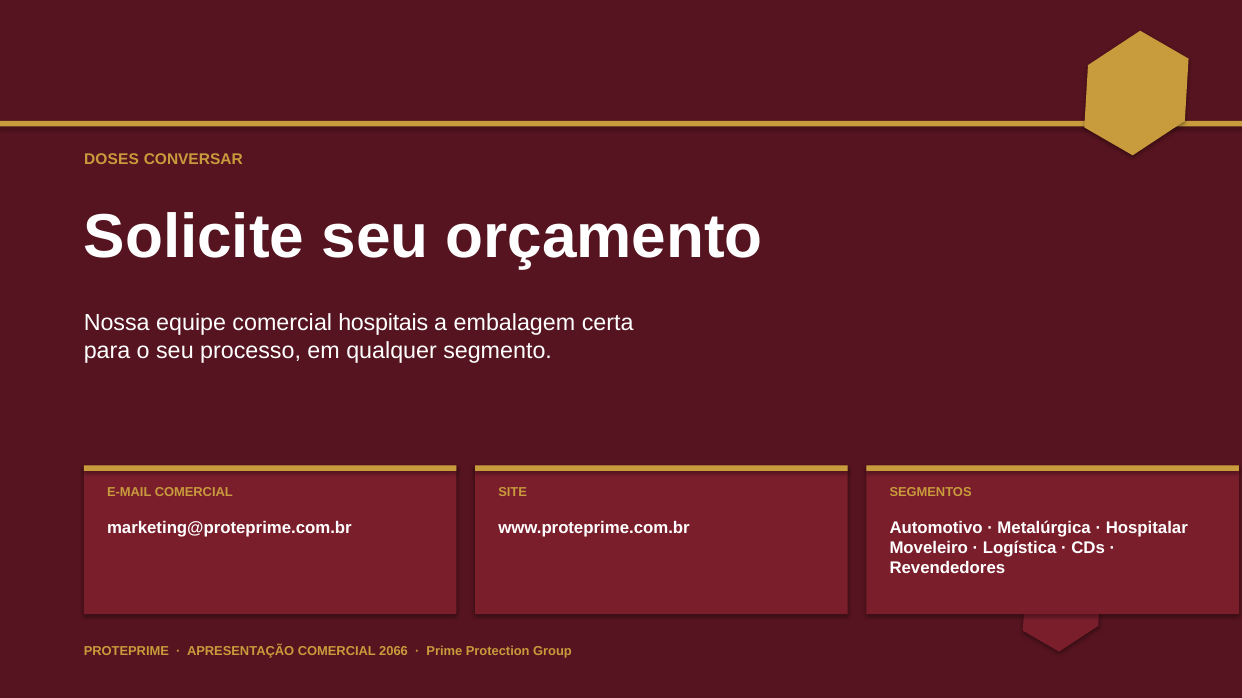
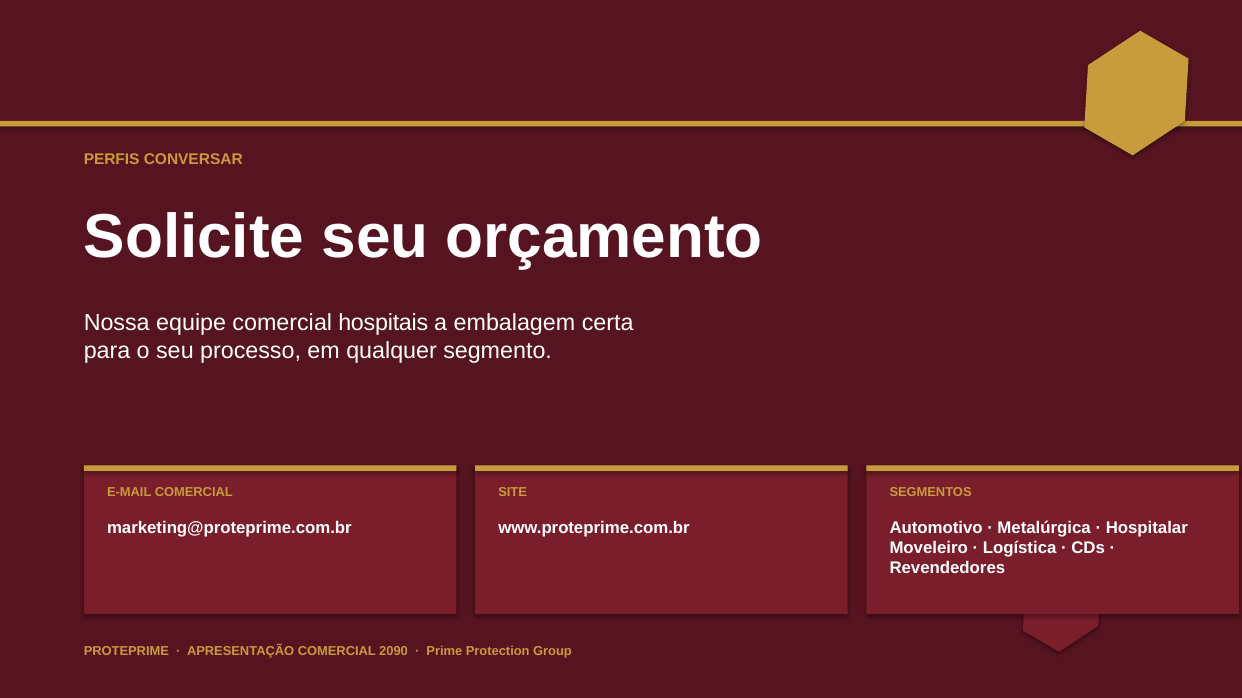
DOSES: DOSES -> PERFIS
2066: 2066 -> 2090
